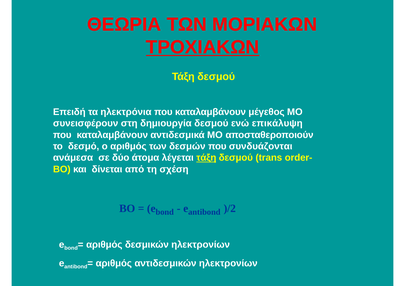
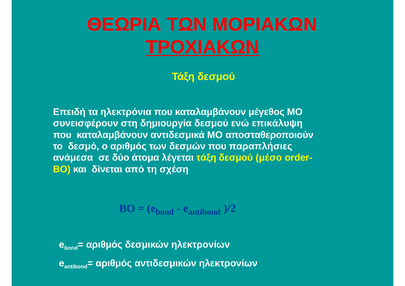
συνδυάζονται: συνδυάζονται -> παραπλήσιες
τάξη at (206, 158) underline: present -> none
trans: trans -> μέσο
